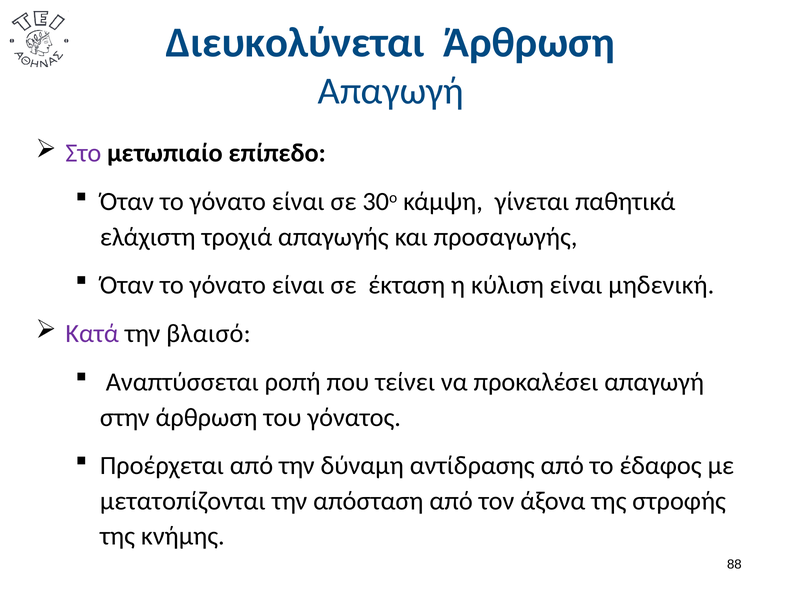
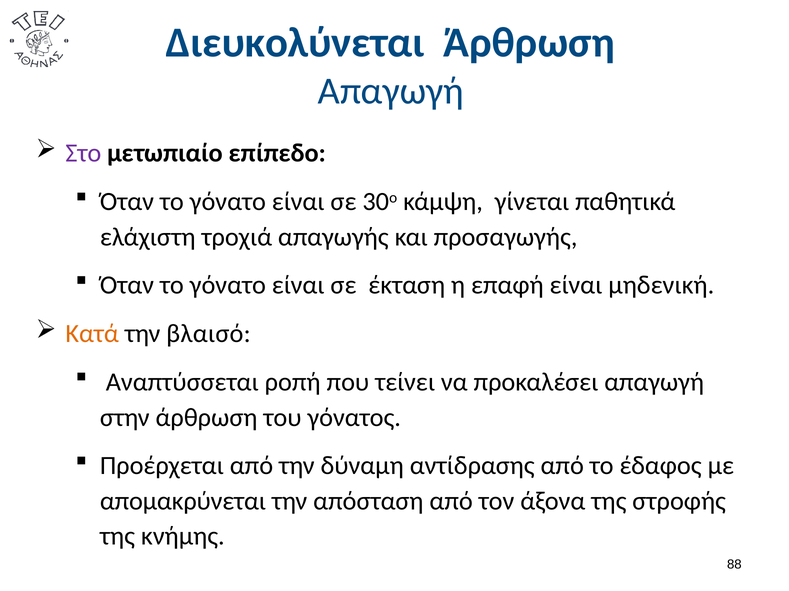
κύλιση: κύλιση -> επαφή
Κατά colour: purple -> orange
μετατοπίζονται: μετατοπίζονται -> απομακρύνεται
